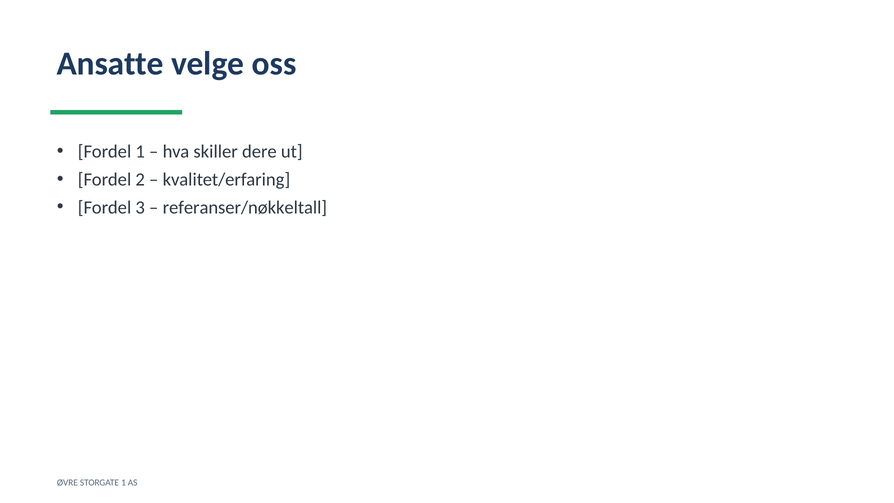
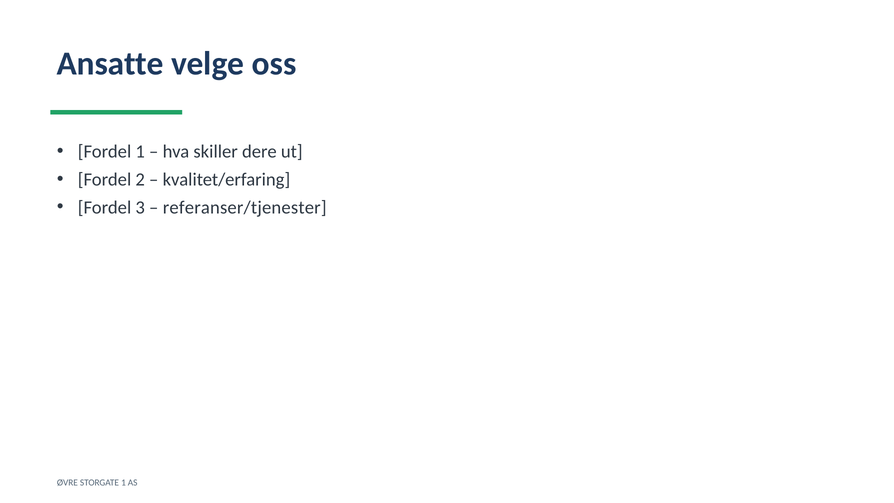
referanser/nøkkeltall: referanser/nøkkeltall -> referanser/tjenester
